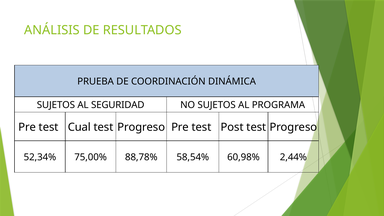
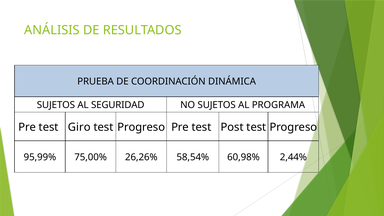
Cual: Cual -> Giro
52,34%: 52,34% -> 95,99%
88,78%: 88,78% -> 26,26%
